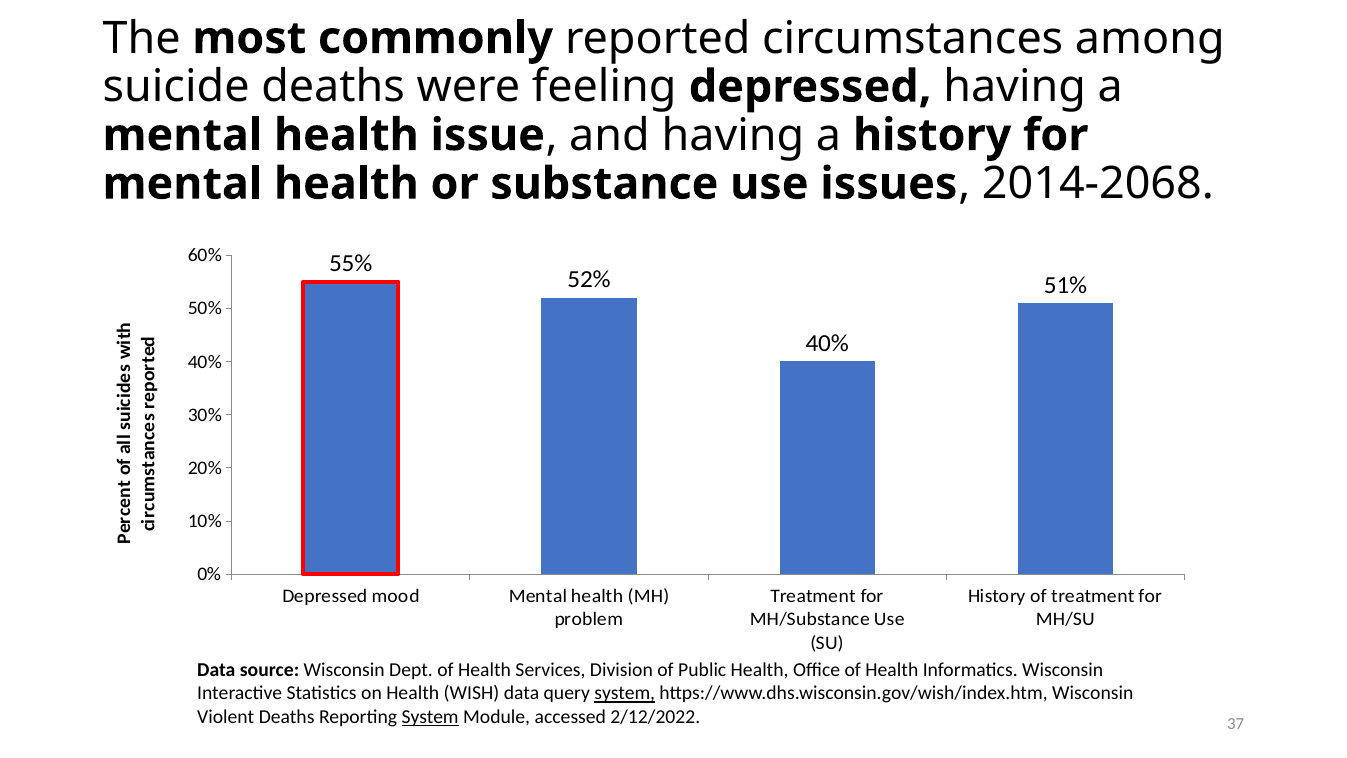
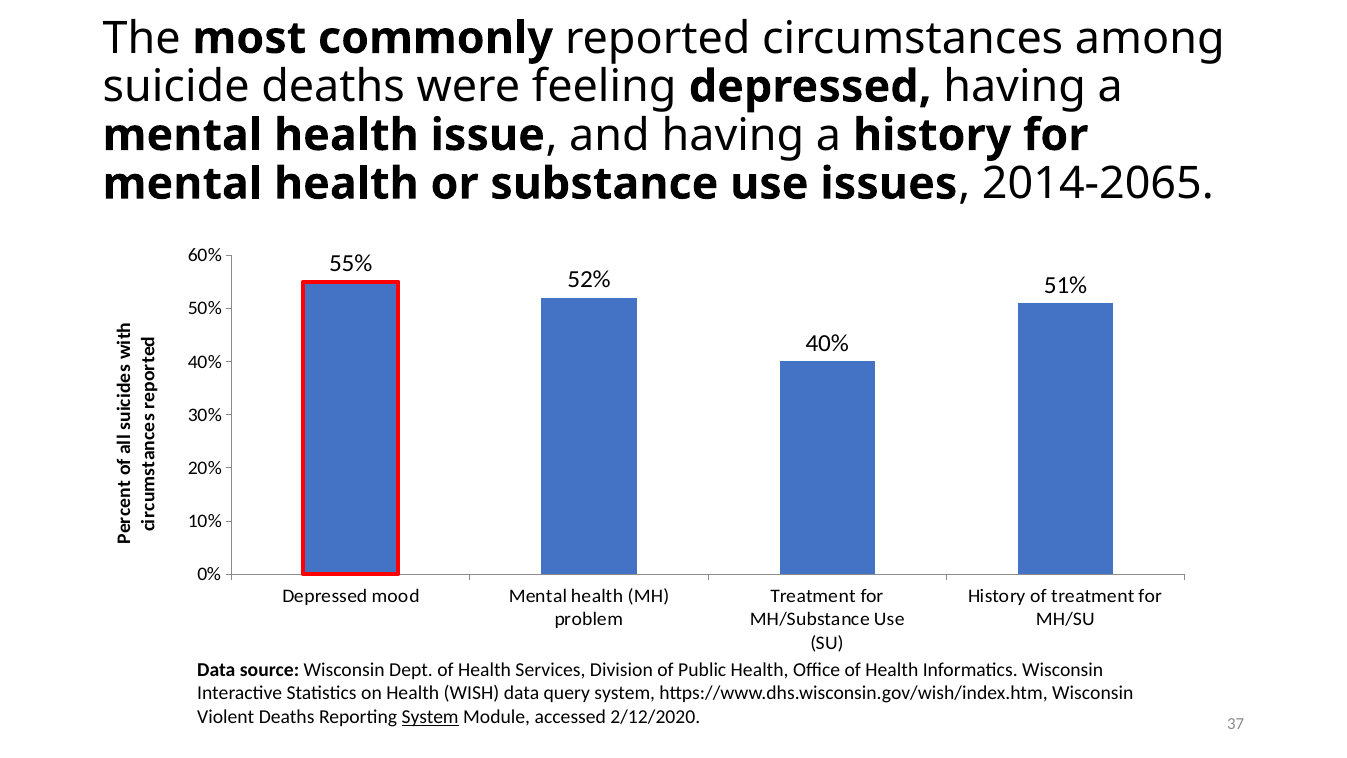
2014-2068: 2014-2068 -> 2014-2065
system at (625, 693) underline: present -> none
2/12/2022: 2/12/2022 -> 2/12/2020
